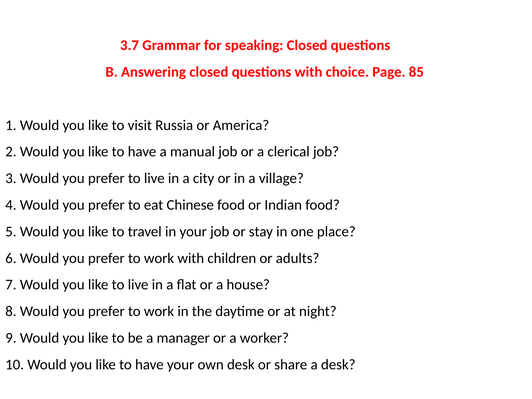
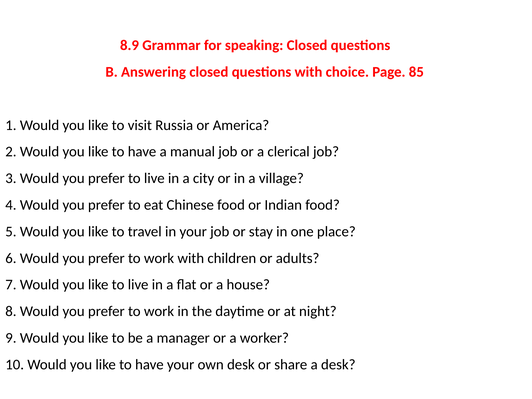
3.7: 3.7 -> 8.9
